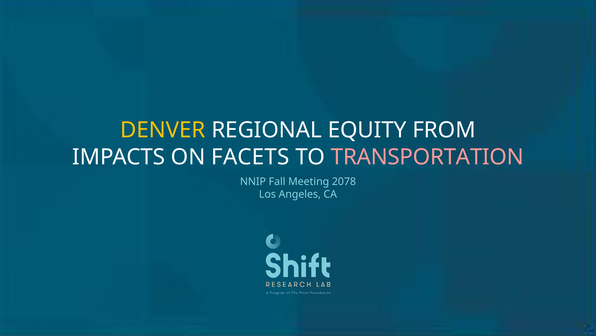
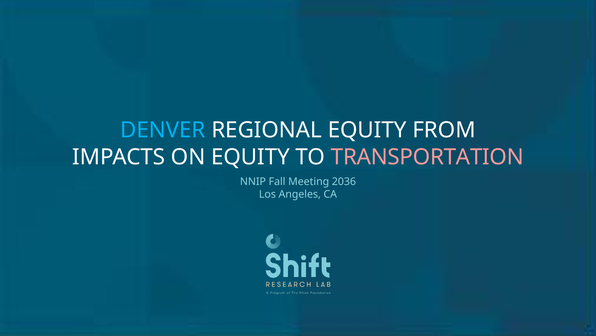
DENVER colour: yellow -> light blue
ON FACETS: FACETS -> EQUITY
2078: 2078 -> 2036
